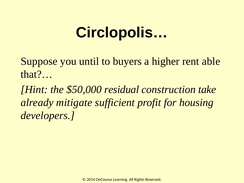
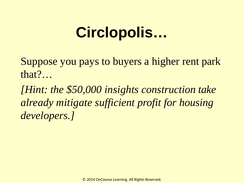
until: until -> pays
able: able -> park
residual: residual -> insights
